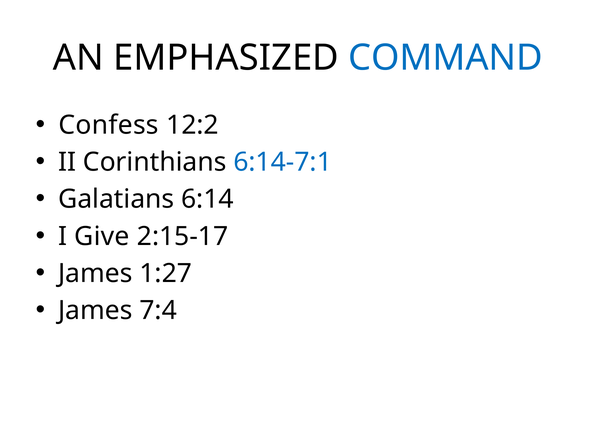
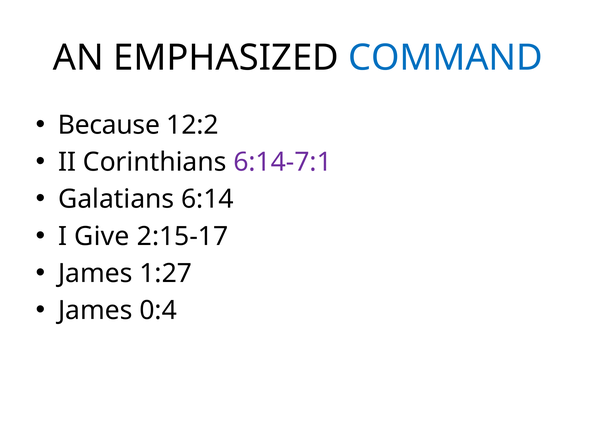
Confess: Confess -> Because
6:14-7:1 colour: blue -> purple
7:4: 7:4 -> 0:4
